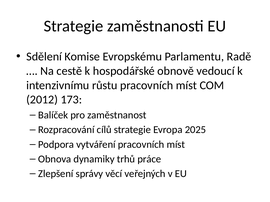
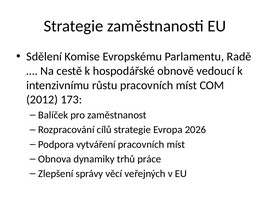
2025: 2025 -> 2026
